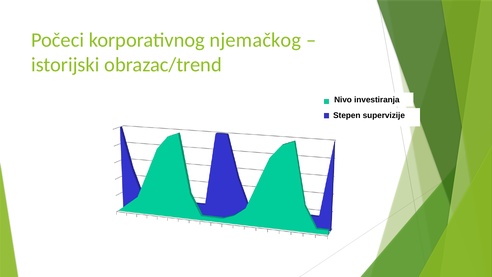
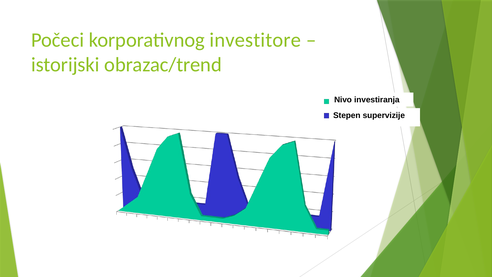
njemačkog: njemačkog -> investitore
